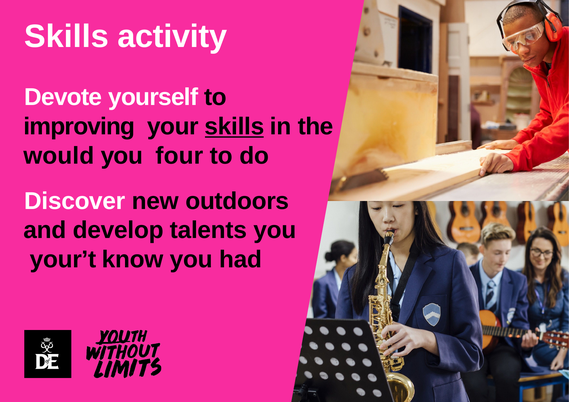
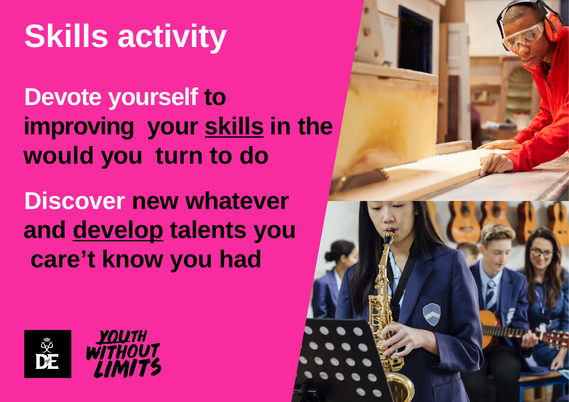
four: four -> turn
outdoors: outdoors -> whatever
develop underline: none -> present
your’t: your’t -> care’t
